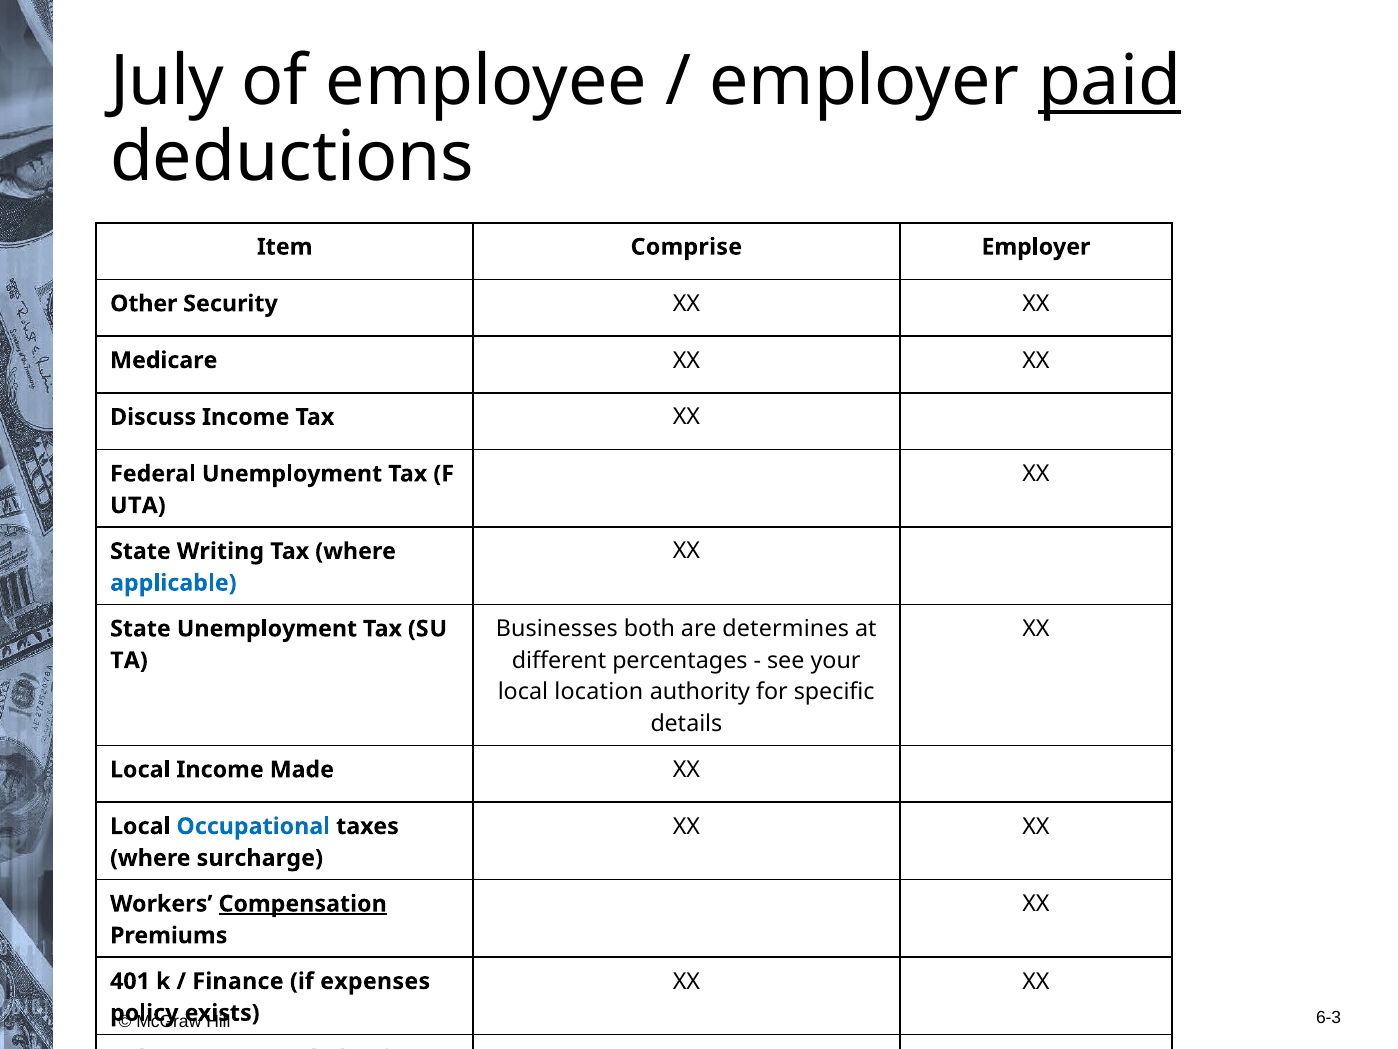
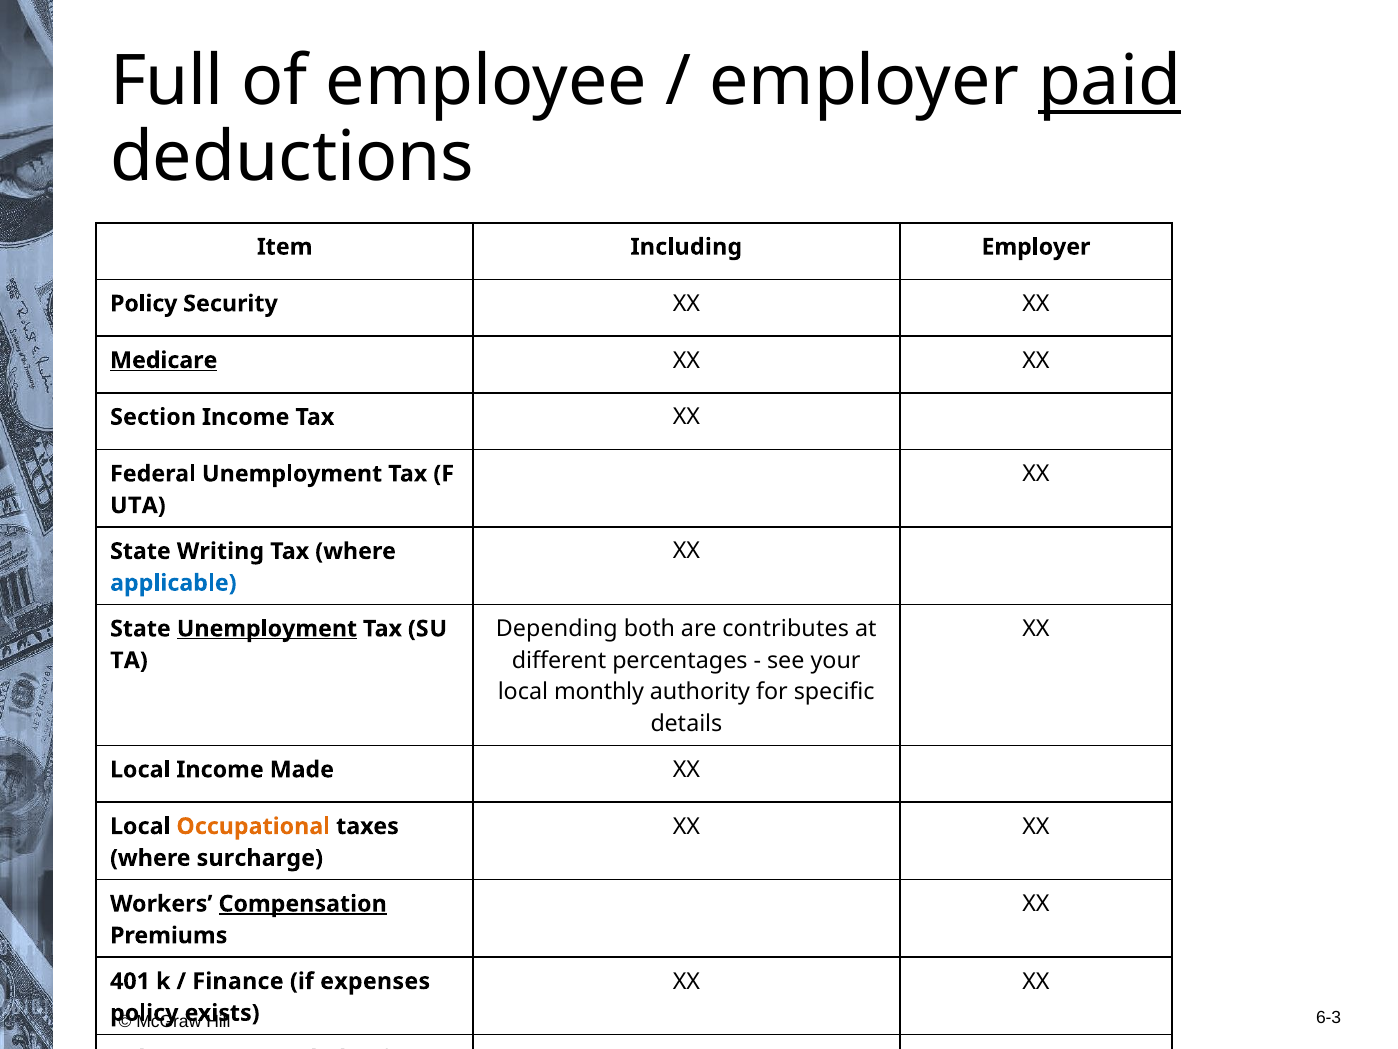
July: July -> Full
Comprise: Comprise -> Including
Other at (144, 304): Other -> Policy
Medicare underline: none -> present
Discuss: Discuss -> Section
Businesses: Businesses -> Depending
determines: determines -> contributes
Unemployment at (267, 628) underline: none -> present
location: location -> monthly
Occupational colour: blue -> orange
